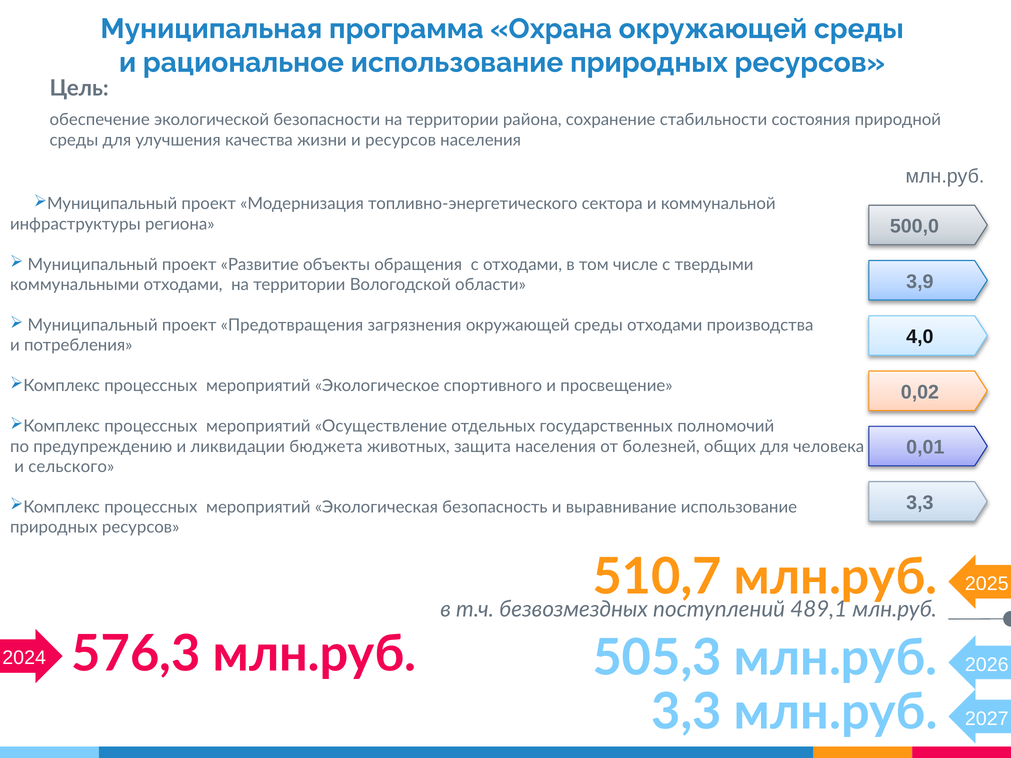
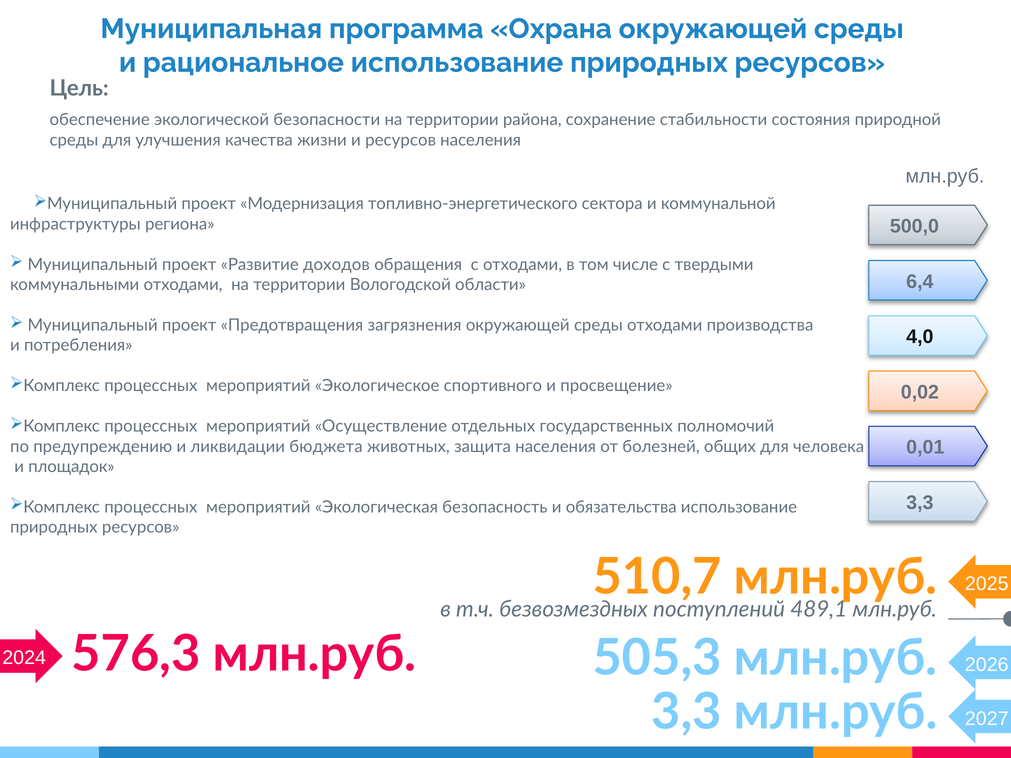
объекты: объекты -> доходов
3,9: 3,9 -> 6,4
сельского: сельского -> площадок
выравнивание: выравнивание -> обязательства
